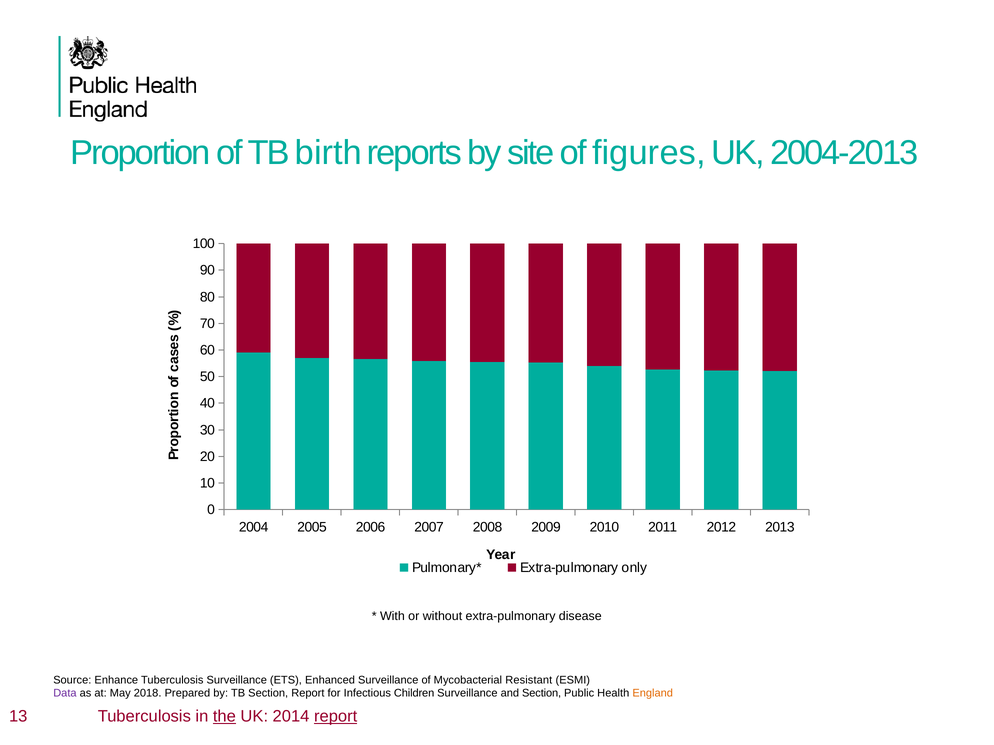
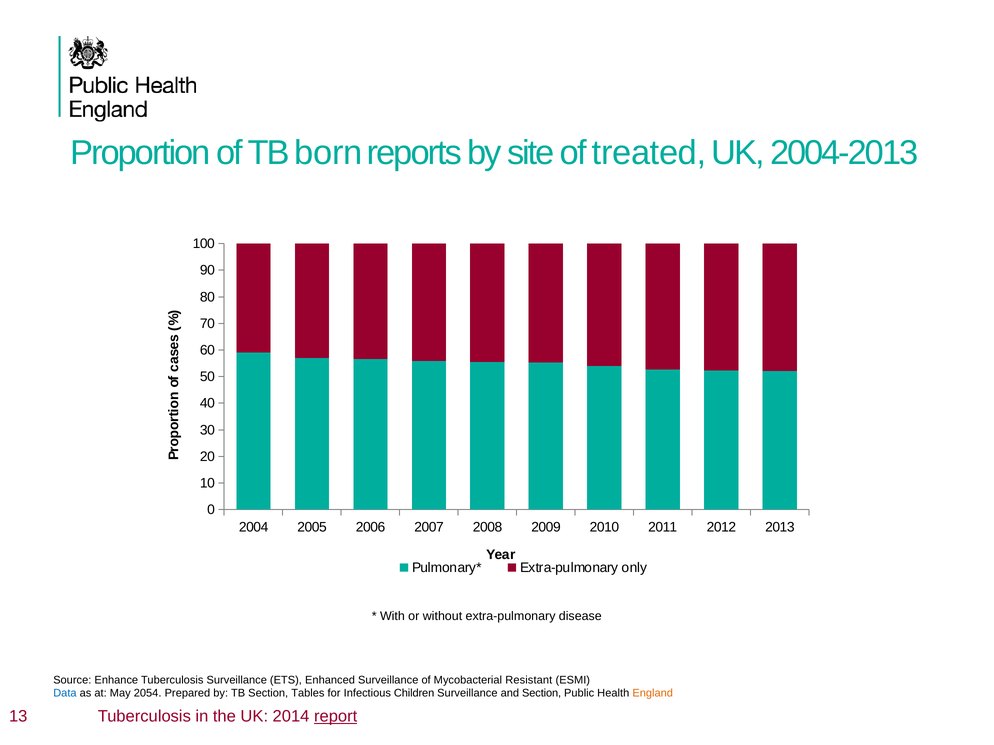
birth: birth -> born
figures: figures -> treated
Data colour: purple -> blue
2018: 2018 -> 2054
Section Report: Report -> Tables
the underline: present -> none
